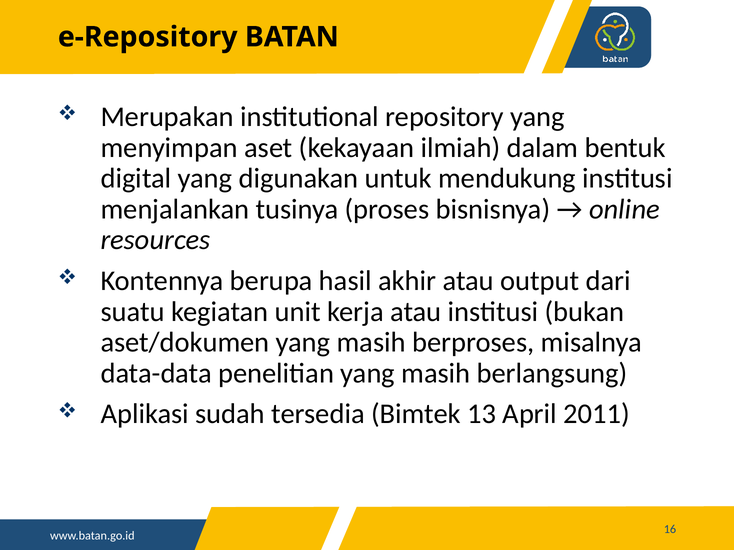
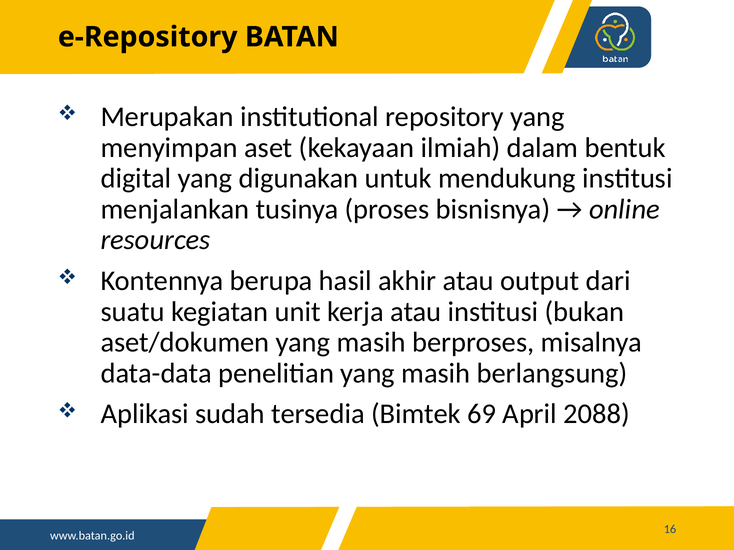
13: 13 -> 69
2011: 2011 -> 2088
